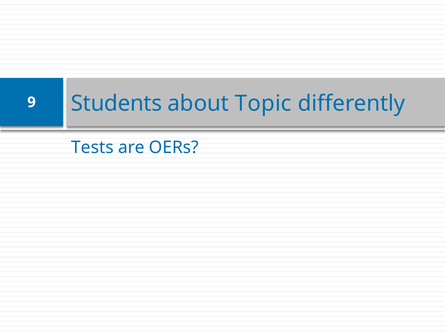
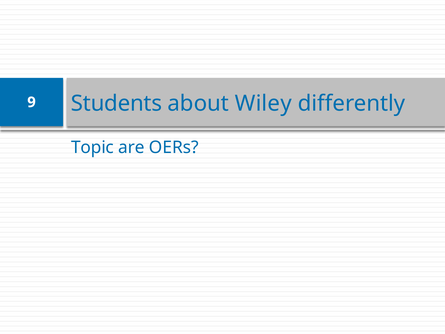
Topic: Topic -> Wiley
Tests: Tests -> Topic
